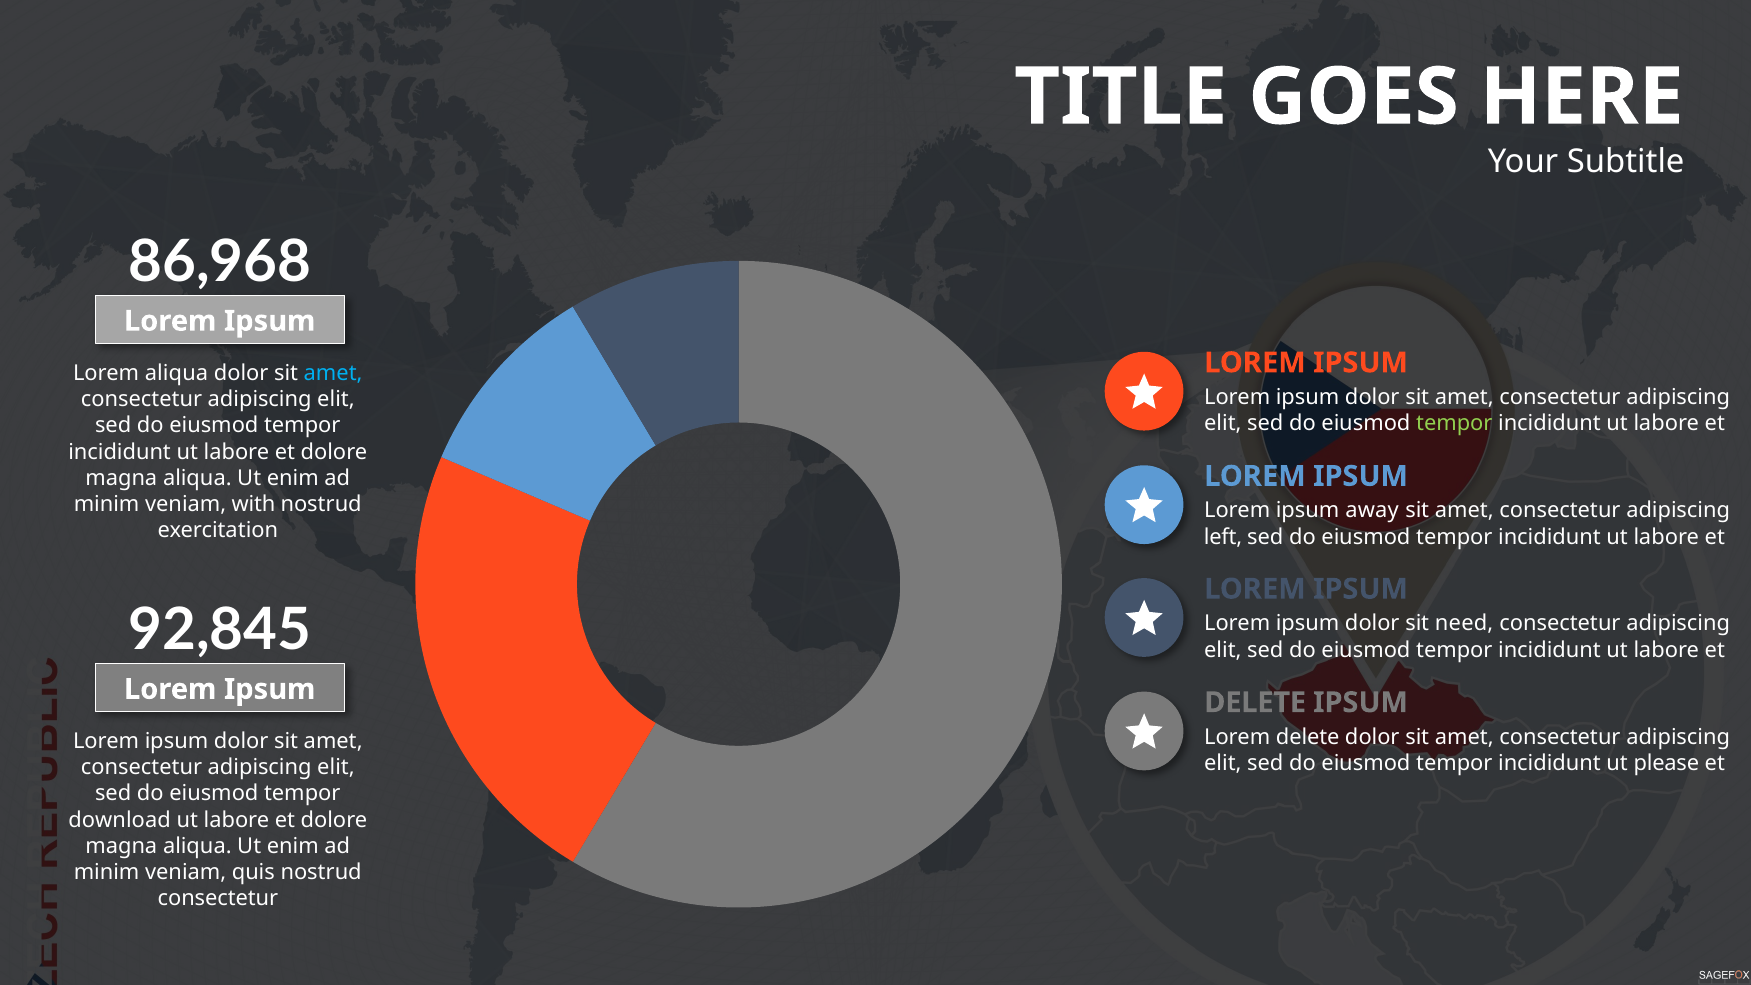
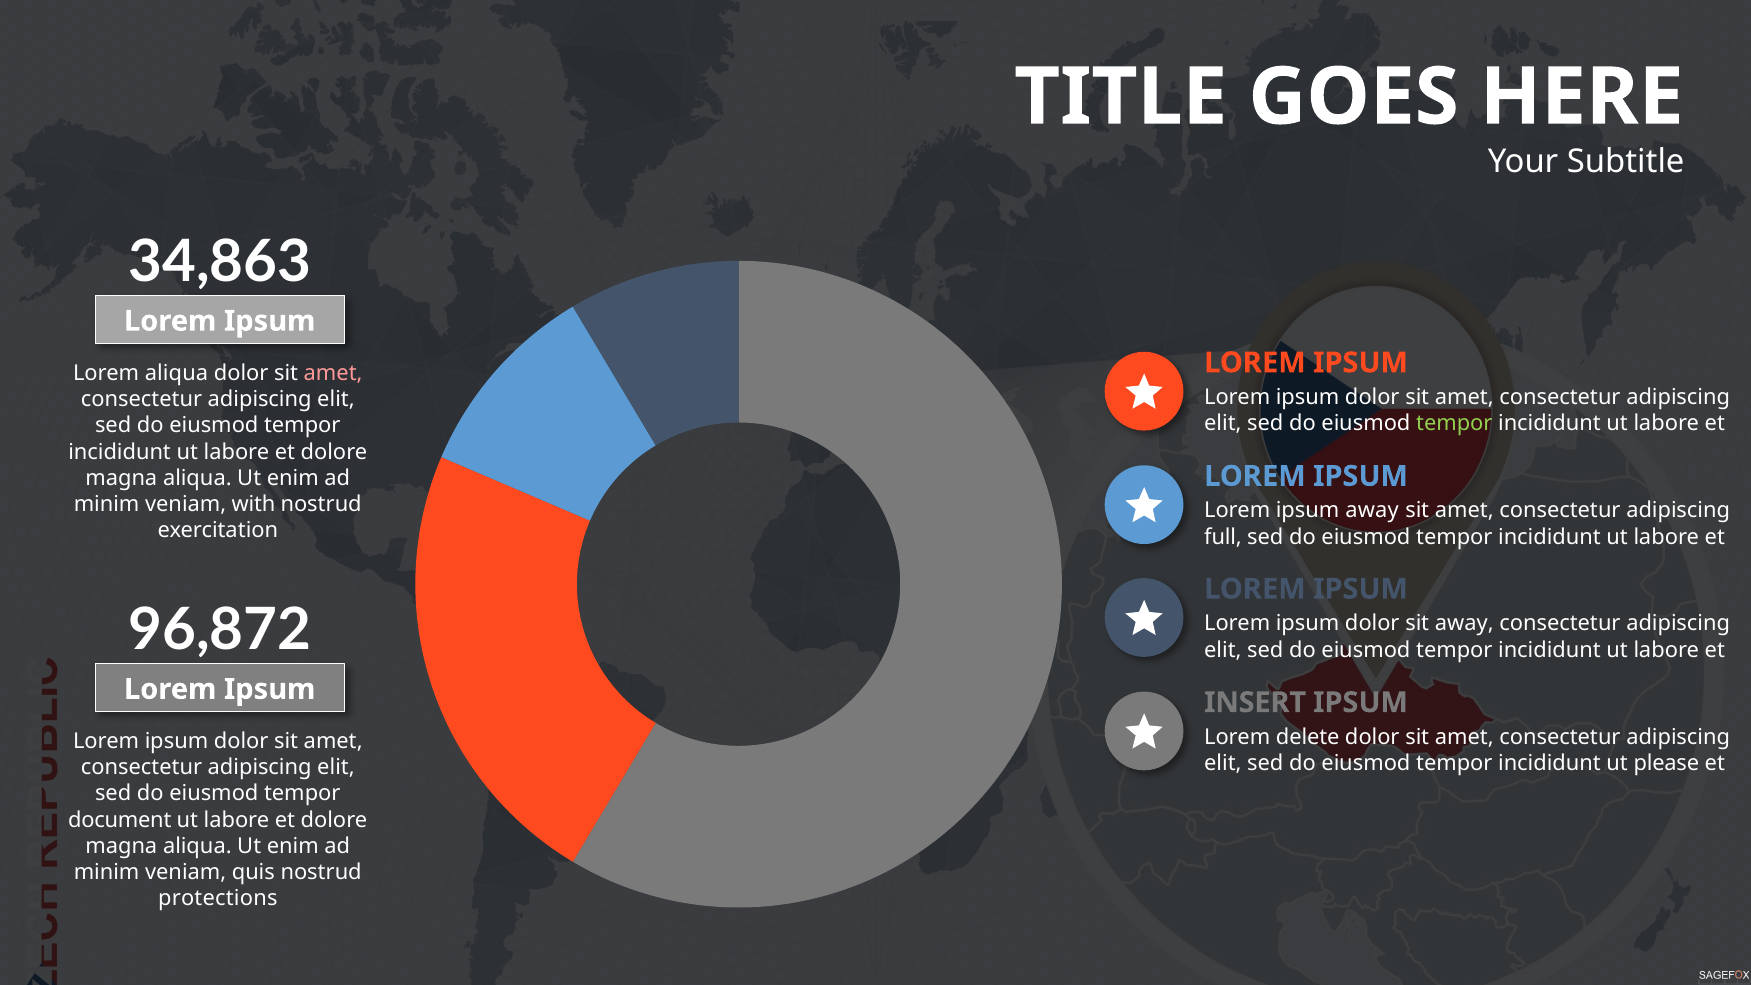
86,968: 86,968 -> 34,863
amet at (333, 373) colour: light blue -> pink
left: left -> full
92,845: 92,845 -> 96,872
sit need: need -> away
DELETE at (1255, 702): DELETE -> INSERT
download: download -> document
consectetur at (218, 899): consectetur -> protections
